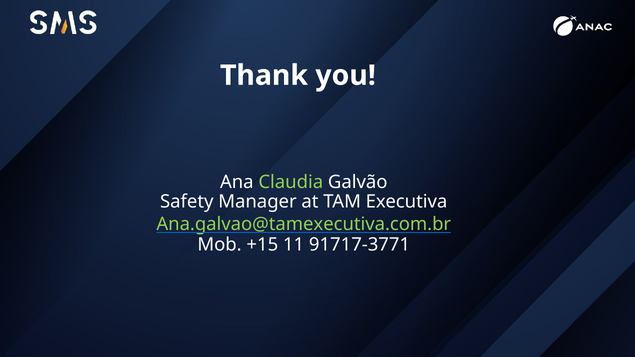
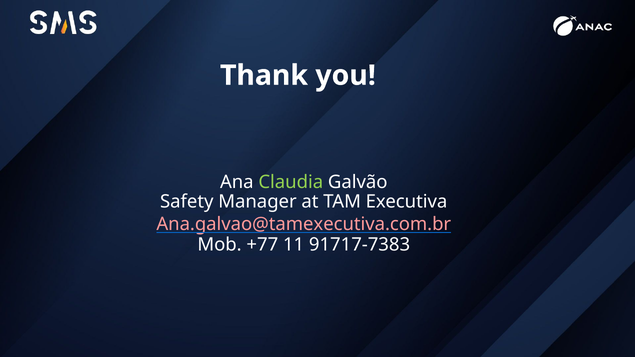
Ana.galvao@tamexecutiva.com.br colour: light green -> pink
+15: +15 -> +77
91717-3771: 91717-3771 -> 91717-7383
